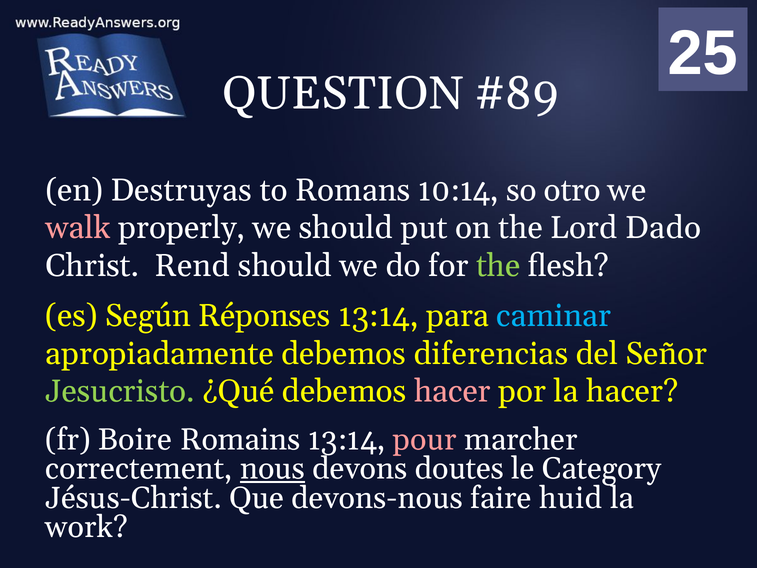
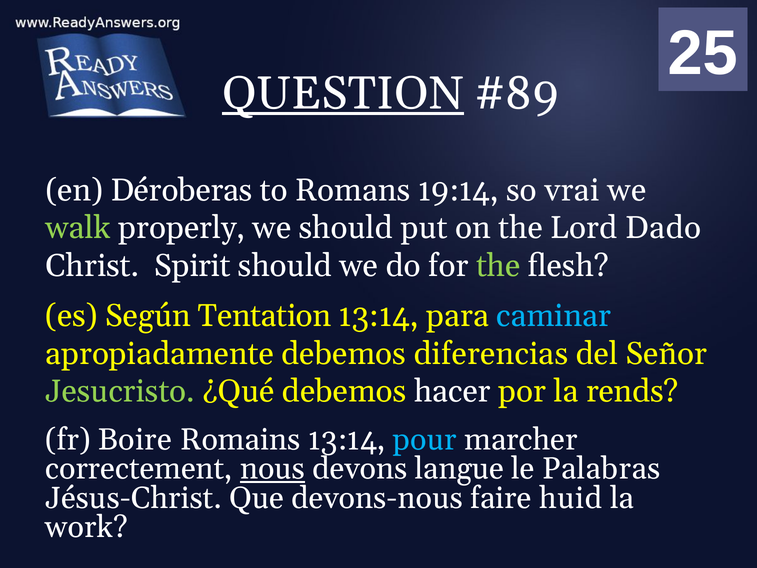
QUESTION underline: none -> present
Destruyas: Destruyas -> Déroberas
10:14: 10:14 -> 19:14
otro: otro -> vrai
walk colour: pink -> light green
Rend: Rend -> Spirit
Réponses: Réponses -> Tentation
hacer at (452, 391) colour: pink -> white
la hacer: hacer -> rends
pour colour: pink -> light blue
doutes: doutes -> langue
Category: Category -> Palabras
